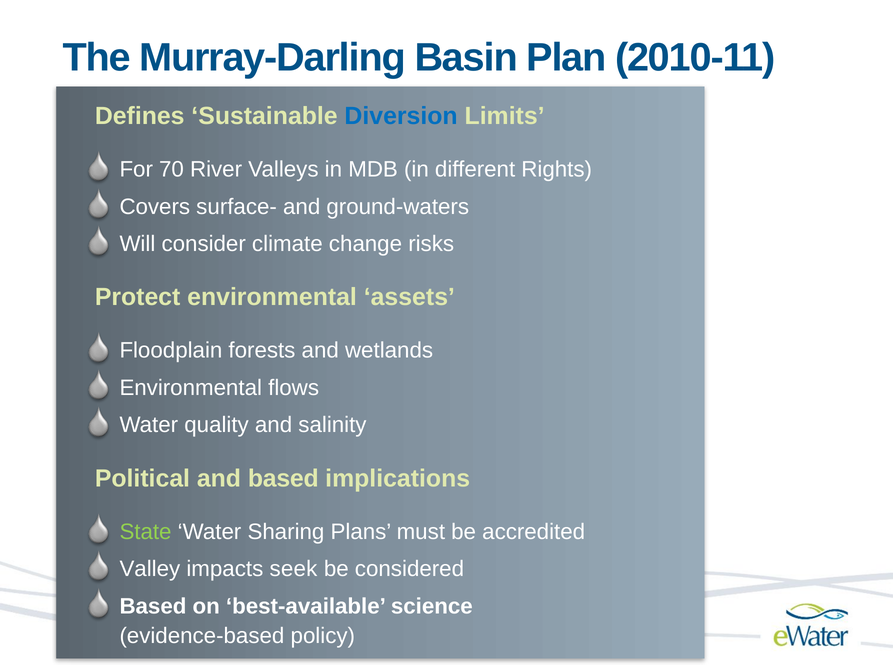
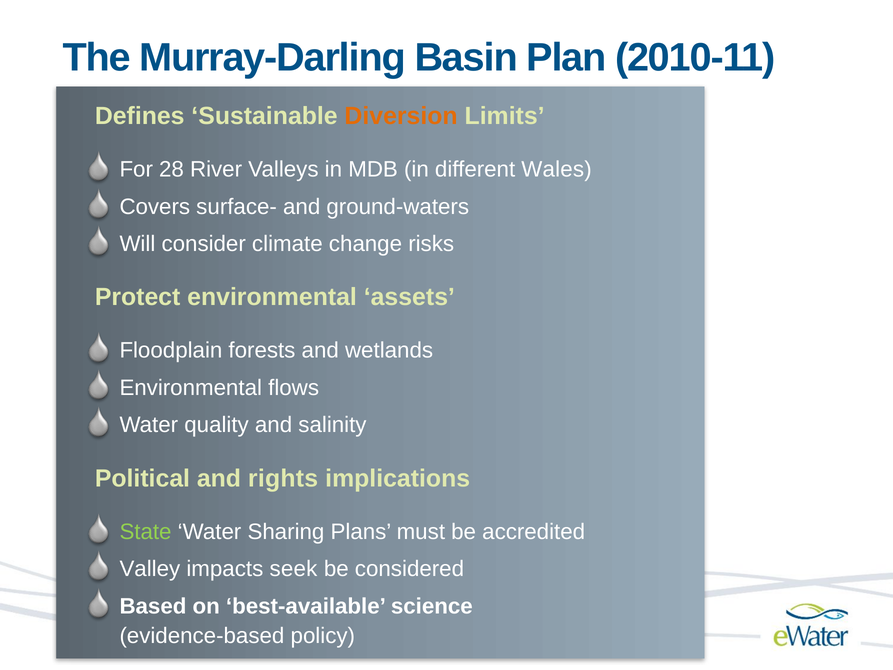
Diversion colour: blue -> orange
70: 70 -> 28
Rights: Rights -> Wales
and based: based -> rights
